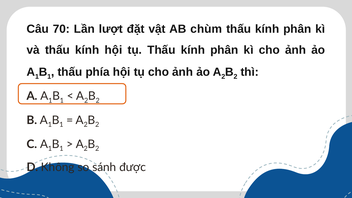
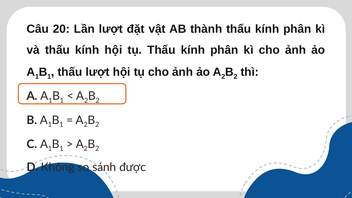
70: 70 -> 20
chùm: chùm -> thành
thấu phía: phía -> lượt
